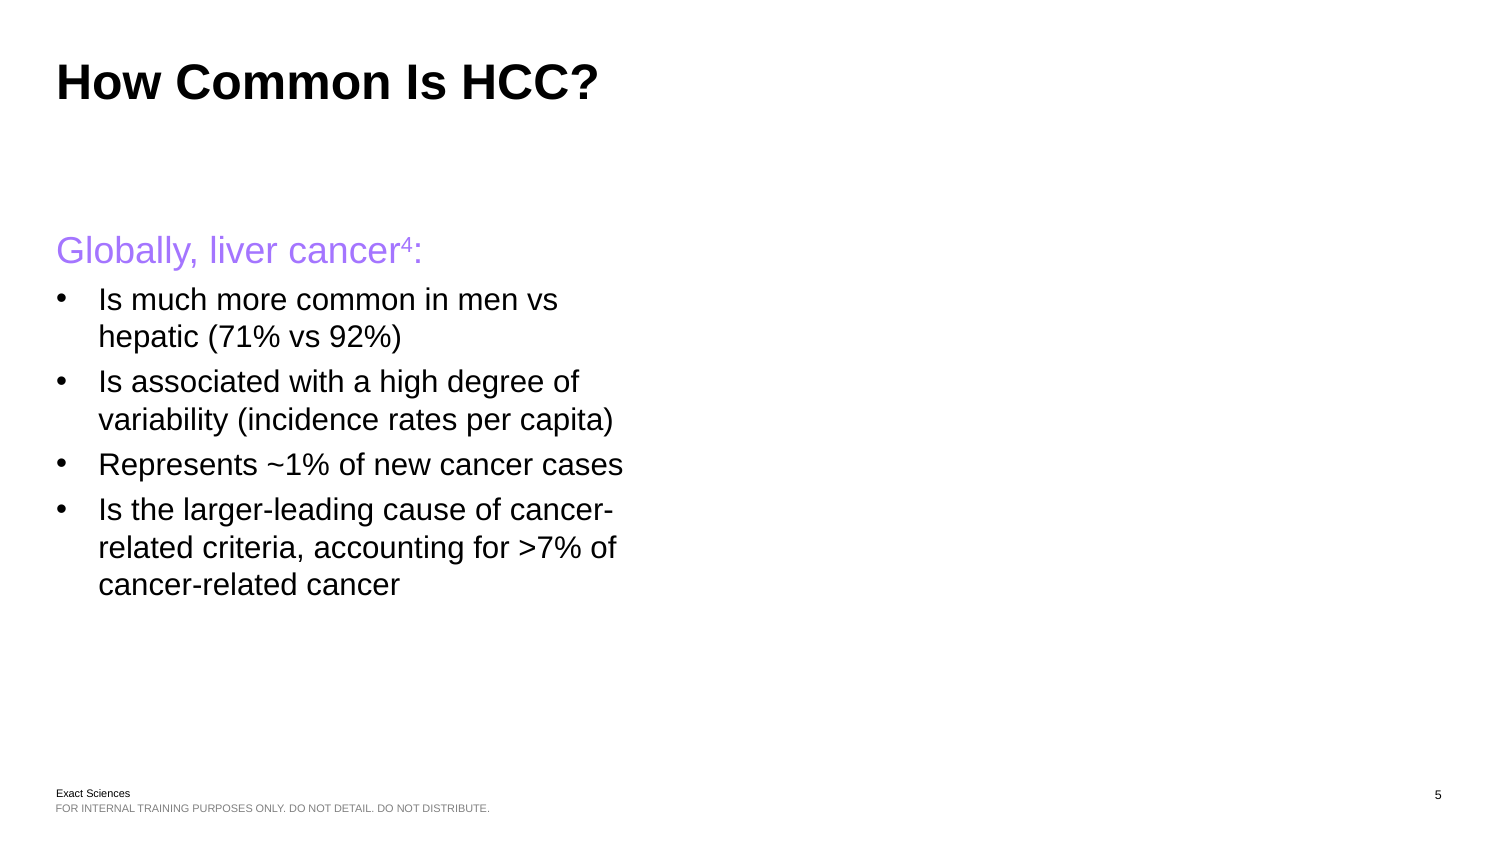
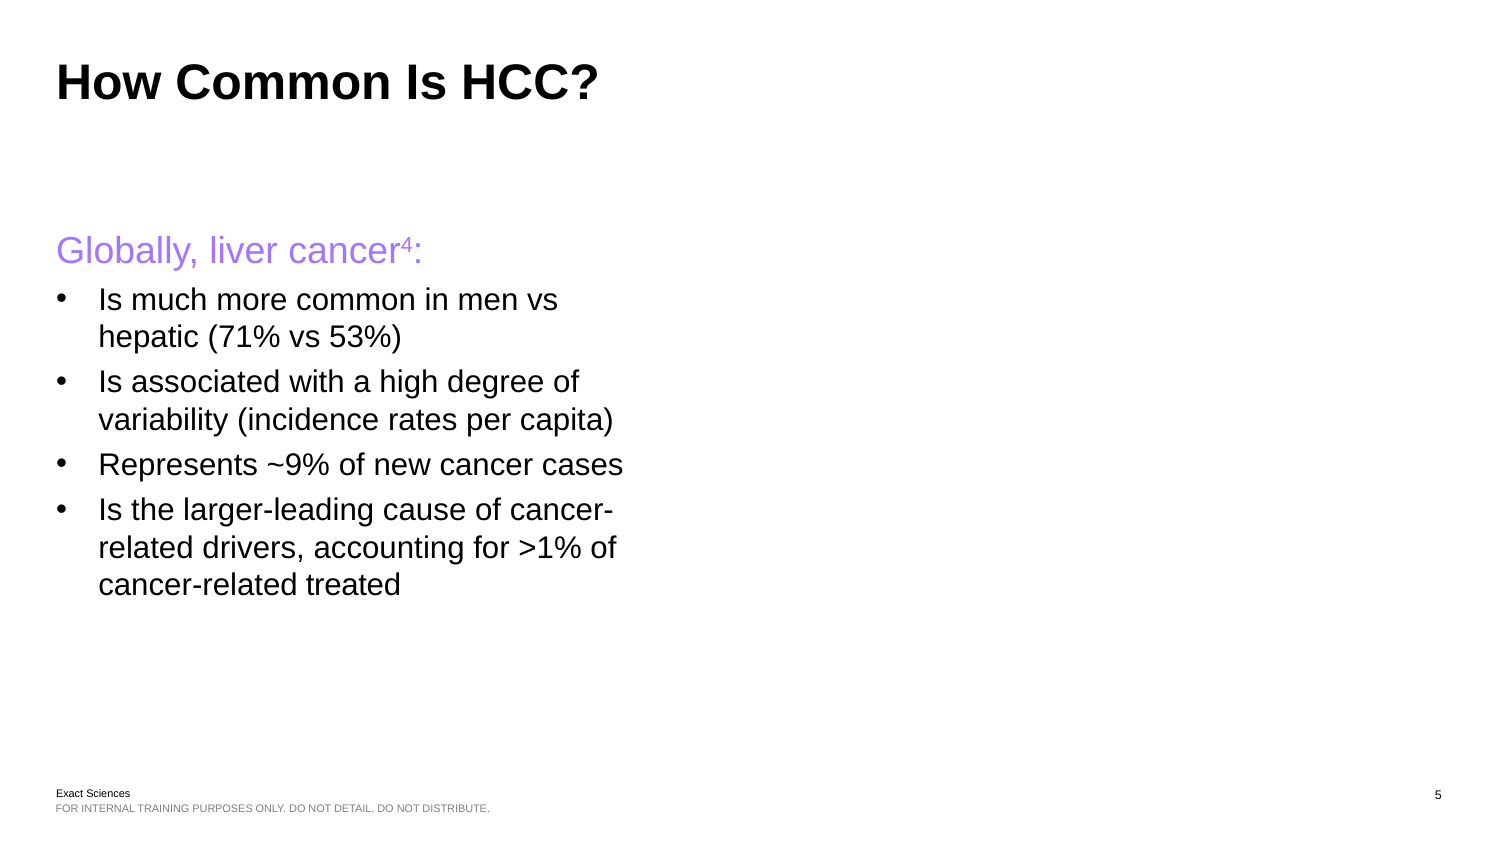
92%: 92% -> 53%
~1%: ~1% -> ~9%
criteria: criteria -> drivers
>7%: >7% -> >1%
cancer-related cancer: cancer -> treated
